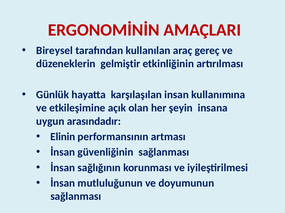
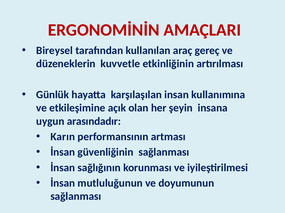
gelmiştir: gelmiştir -> kuvvetle
Elinin: Elinin -> Karın
